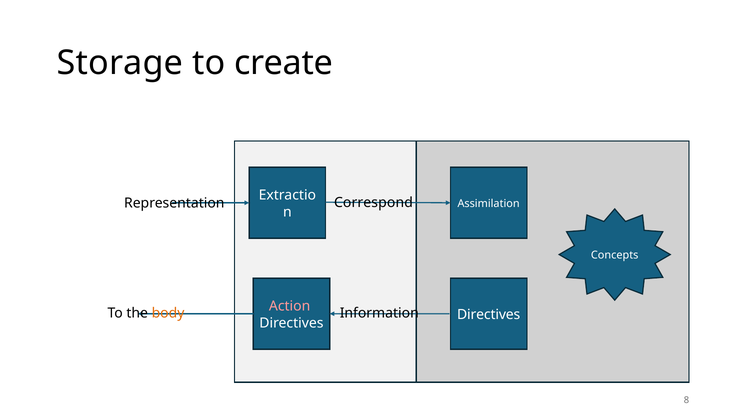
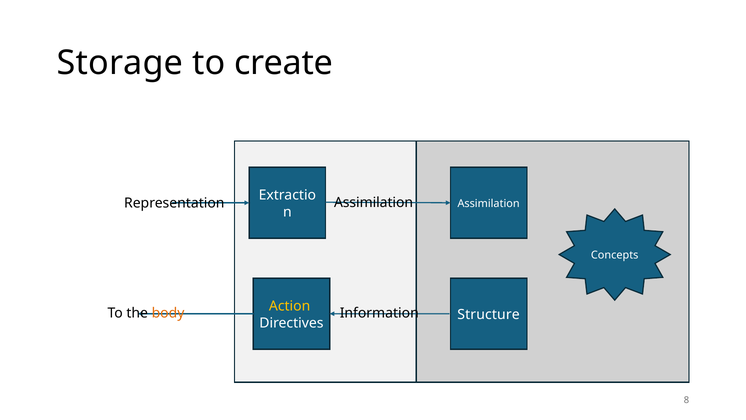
Representation Correspond: Correspond -> Assimilation
Action colour: pink -> yellow
Directives at (489, 314): Directives -> Structure
